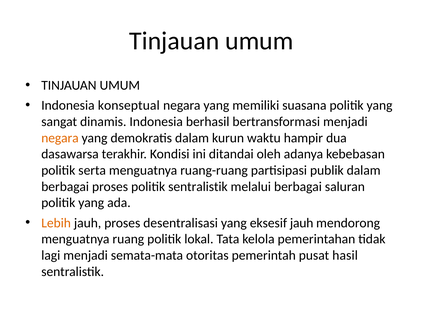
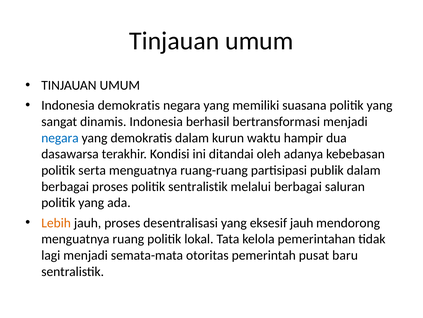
Indonesia konseptual: konseptual -> demokratis
negara at (60, 138) colour: orange -> blue
hasil: hasil -> baru
